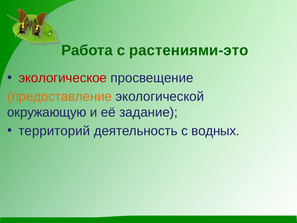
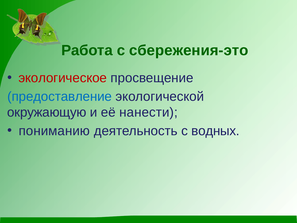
растениями-это: растениями-это -> сбережения-это
предоставление colour: orange -> blue
задание: задание -> нанести
территорий: территорий -> пониманию
